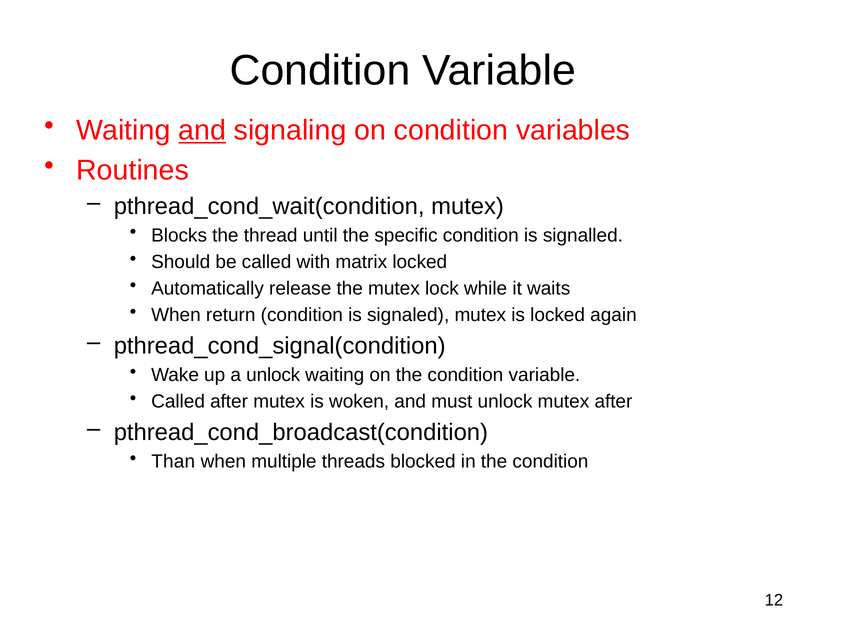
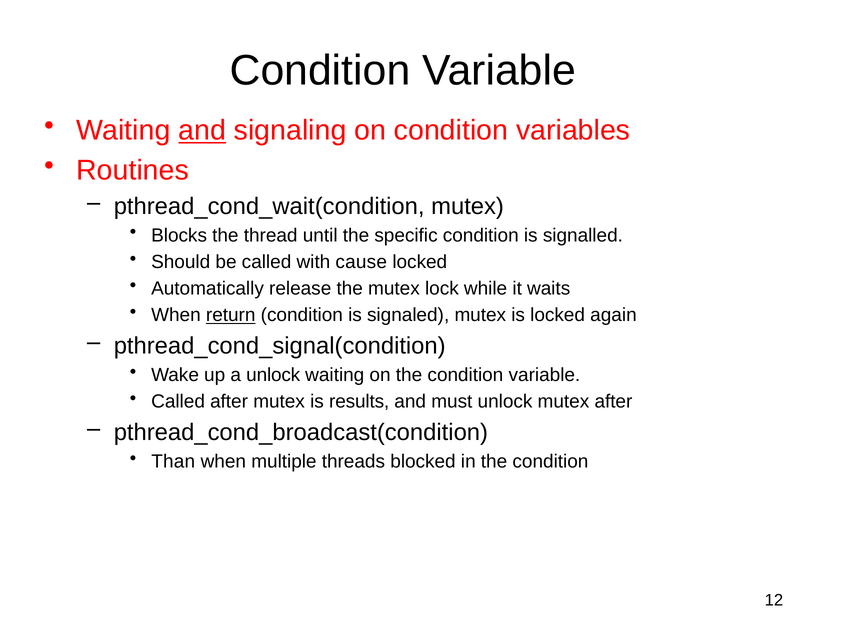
matrix: matrix -> cause
return underline: none -> present
woken: woken -> results
